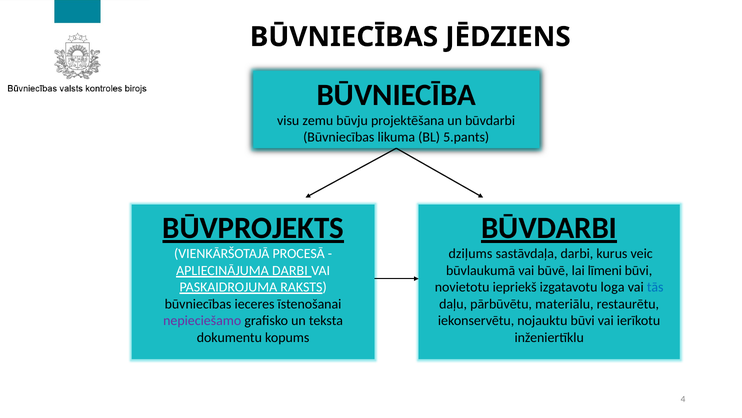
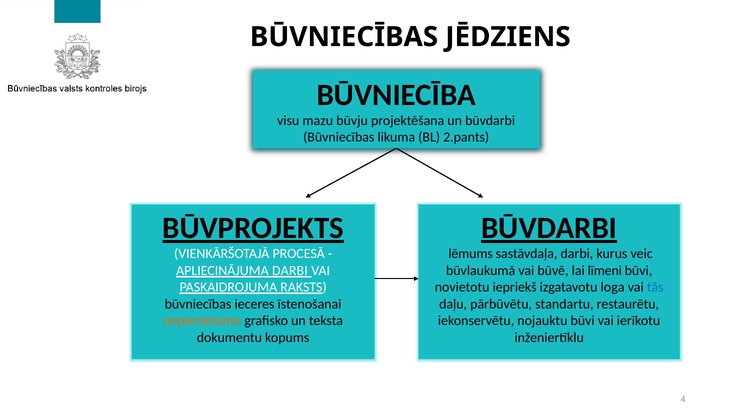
zemu: zemu -> mazu
5.pants: 5.pants -> 2.pants
dziļums: dziļums -> lēmums
materiālu: materiālu -> standartu
nepieciešamo colour: purple -> orange
